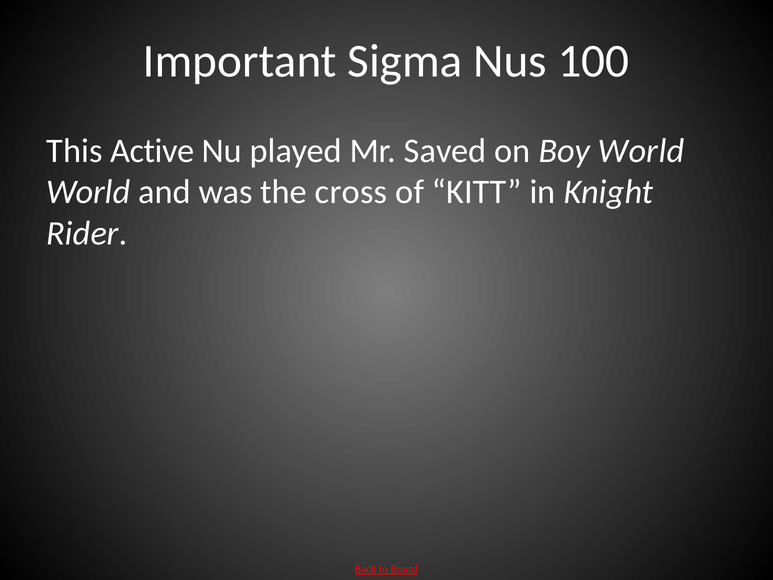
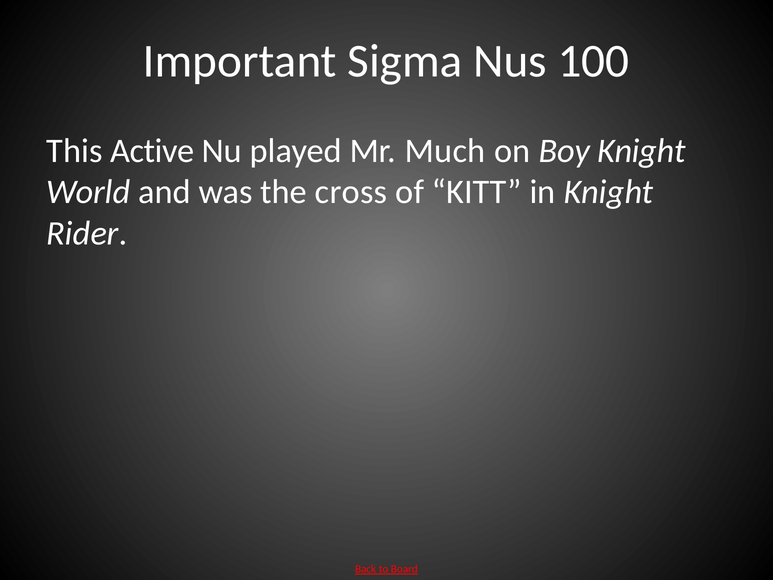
Saved: Saved -> Much
Boy World: World -> Knight
